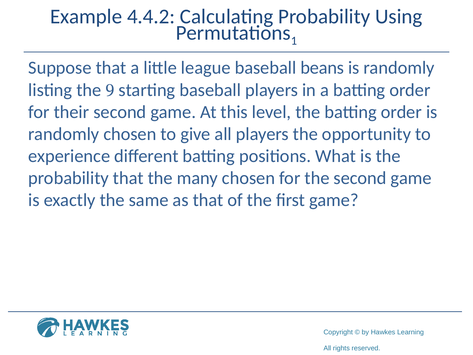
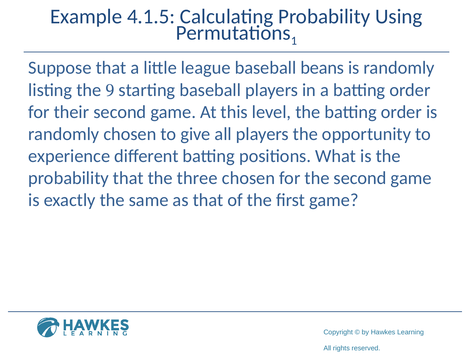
4.4.2: 4.4.2 -> 4.1.5
many: many -> three
